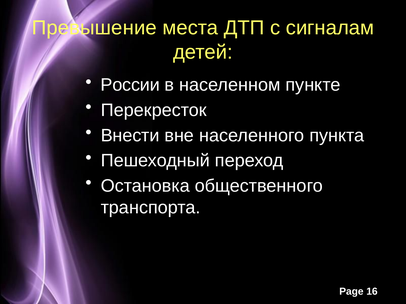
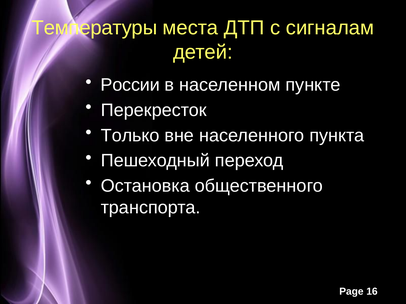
Превышение: Превышение -> Температуры
Внести: Внести -> Только
